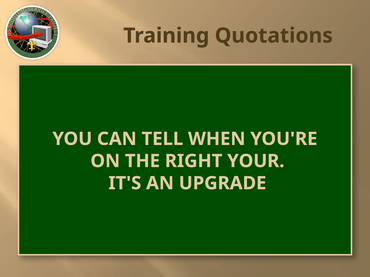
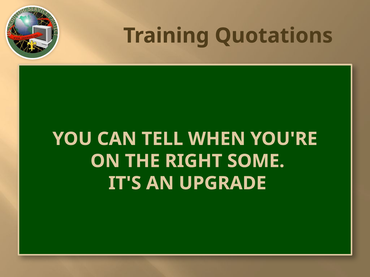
YOUR: YOUR -> SOME
